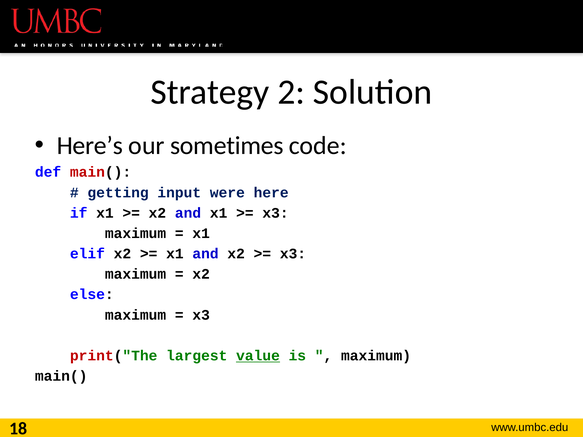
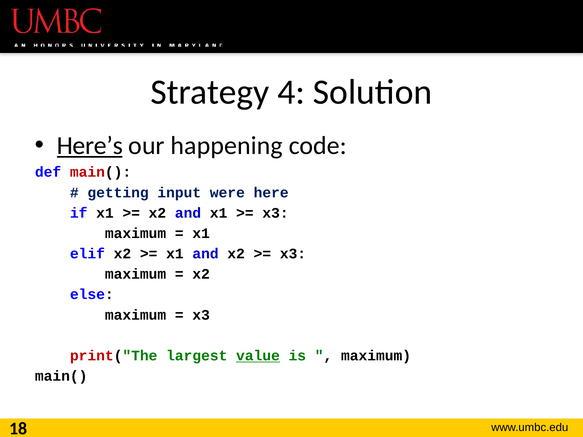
2: 2 -> 4
Here’s underline: none -> present
sometimes: sometimes -> happening
